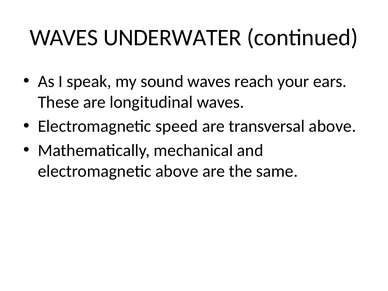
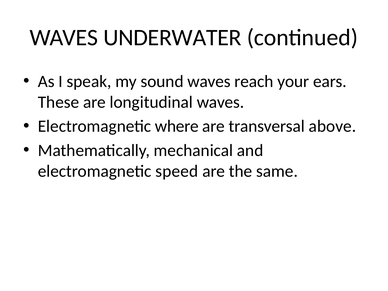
speed: speed -> where
electromagnetic above: above -> speed
